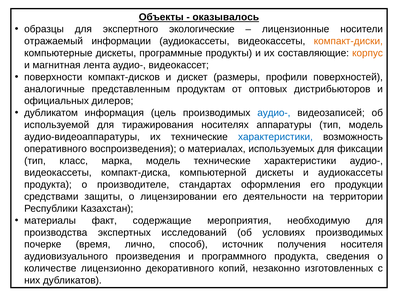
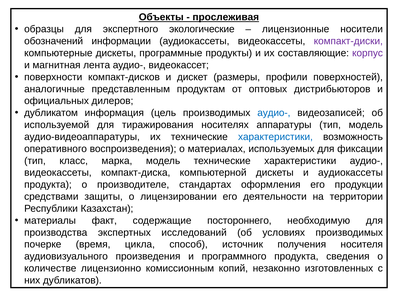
оказывалось: оказывалось -> прослеживая
отражаемый: отражаемый -> обозначений
компакт-диски colour: orange -> purple
корпус colour: orange -> purple
мероприятия: мероприятия -> постороннего
лично: лично -> цикла
декоративного: декоративного -> комиссионным
